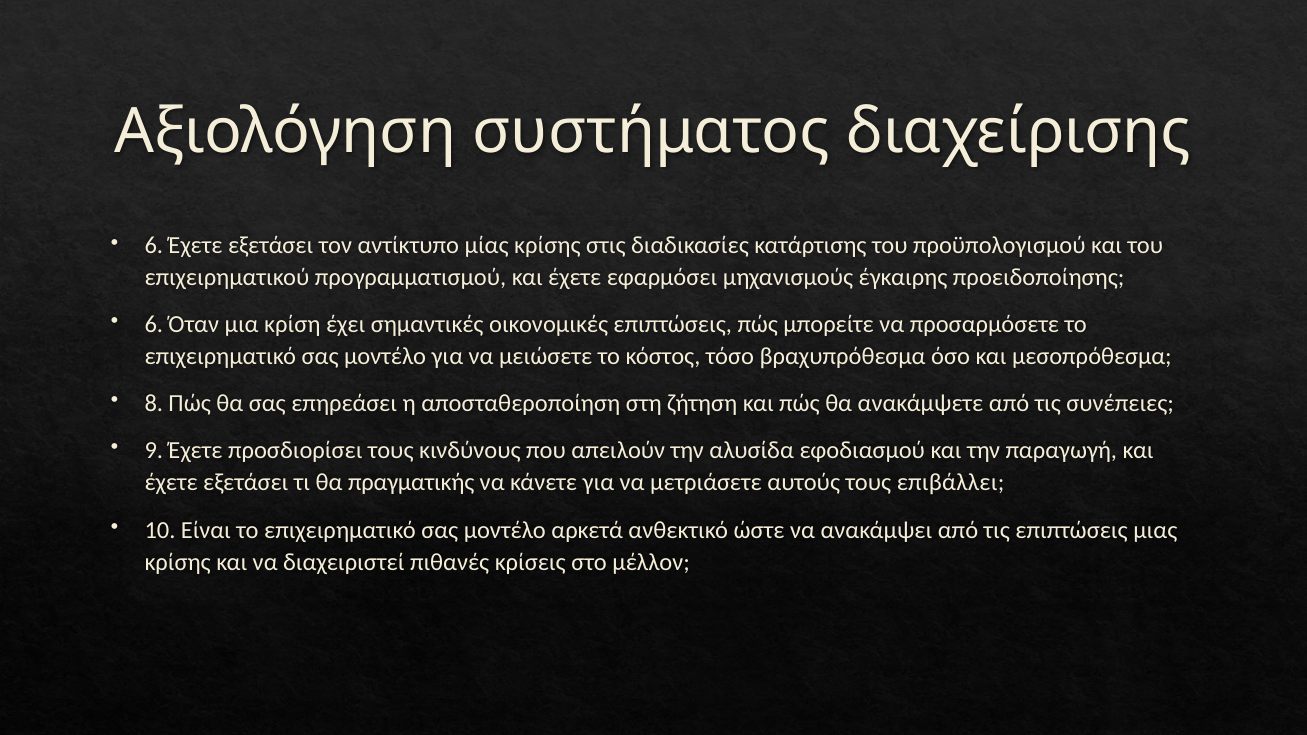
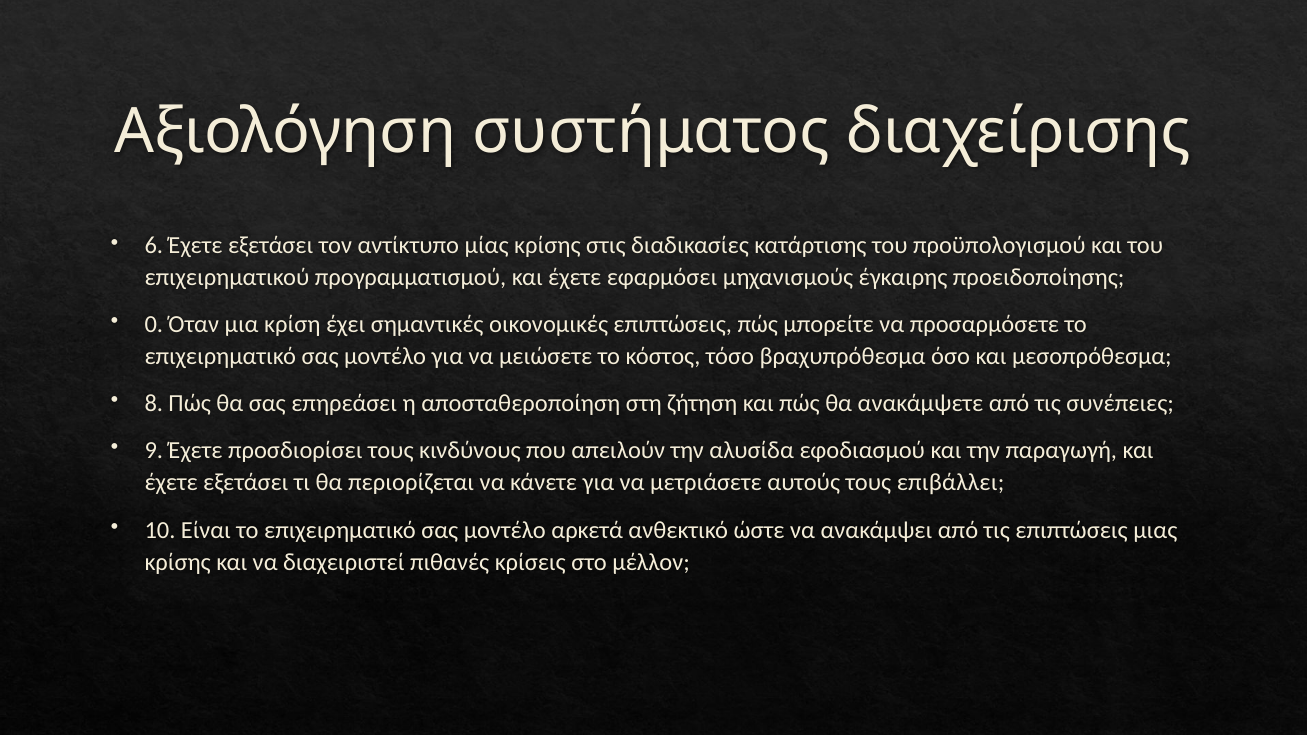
6 at (154, 325): 6 -> 0
πραγματικής: πραγματικής -> περιορίζεται
